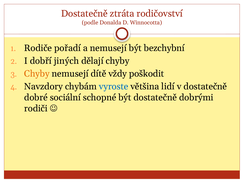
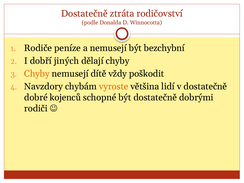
pořadí: pořadí -> peníze
vyroste colour: blue -> orange
sociální: sociální -> kojenců
